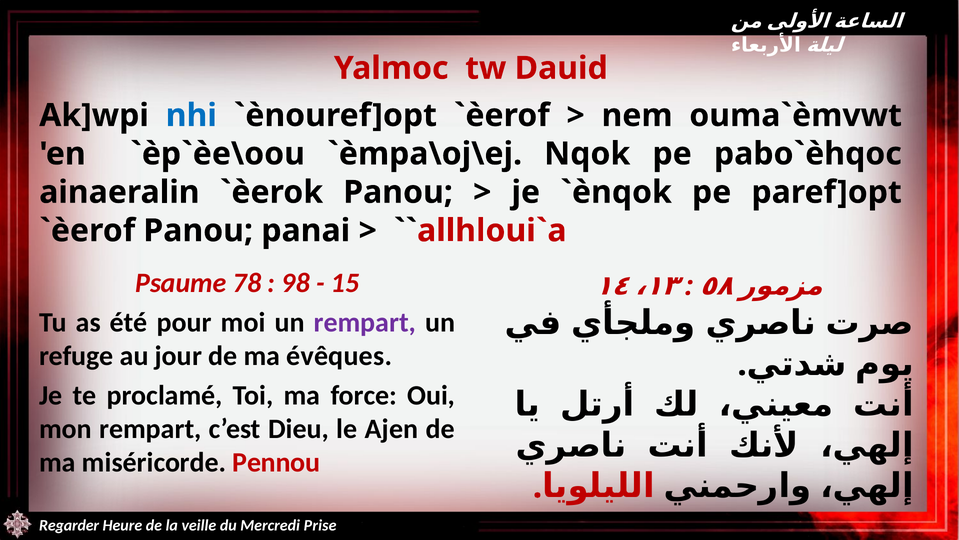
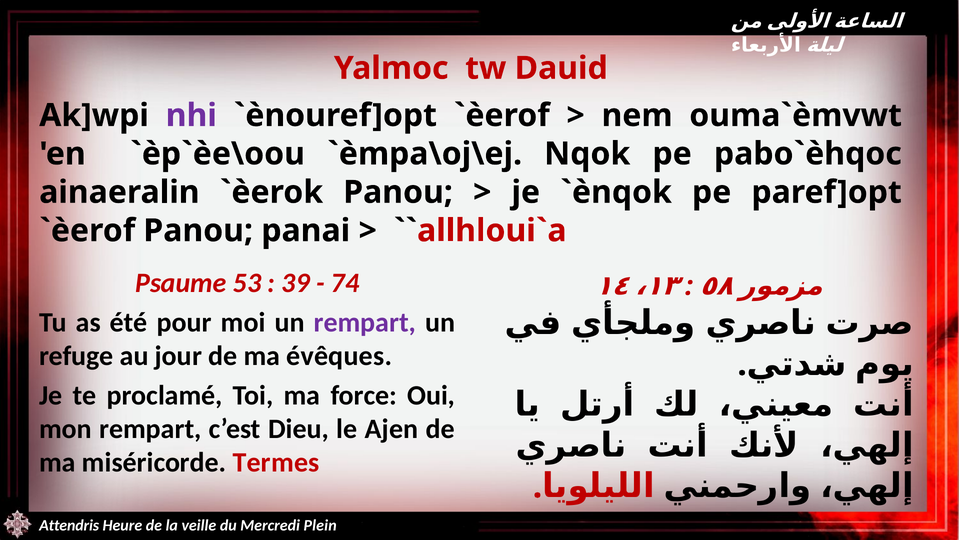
nhi colour: blue -> purple
78: 78 -> 53
98: 98 -> 39
15: 15 -> 74
Pennou: Pennou -> Termes
Regarder: Regarder -> Attendris
Prise: Prise -> Plein
